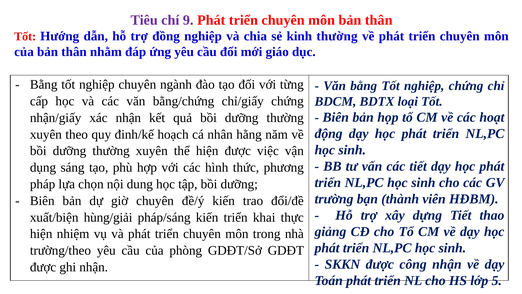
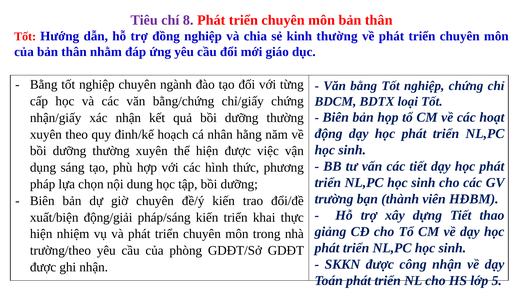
9: 9 -> 8
hùng/giải: hùng/giải -> động/giải
